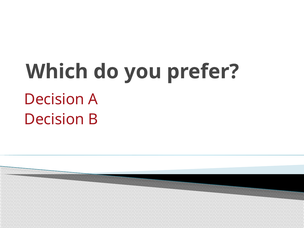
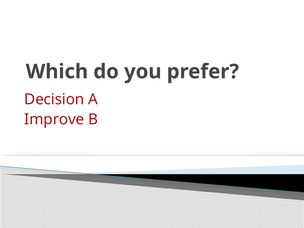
Decision at (54, 119): Decision -> Improve
